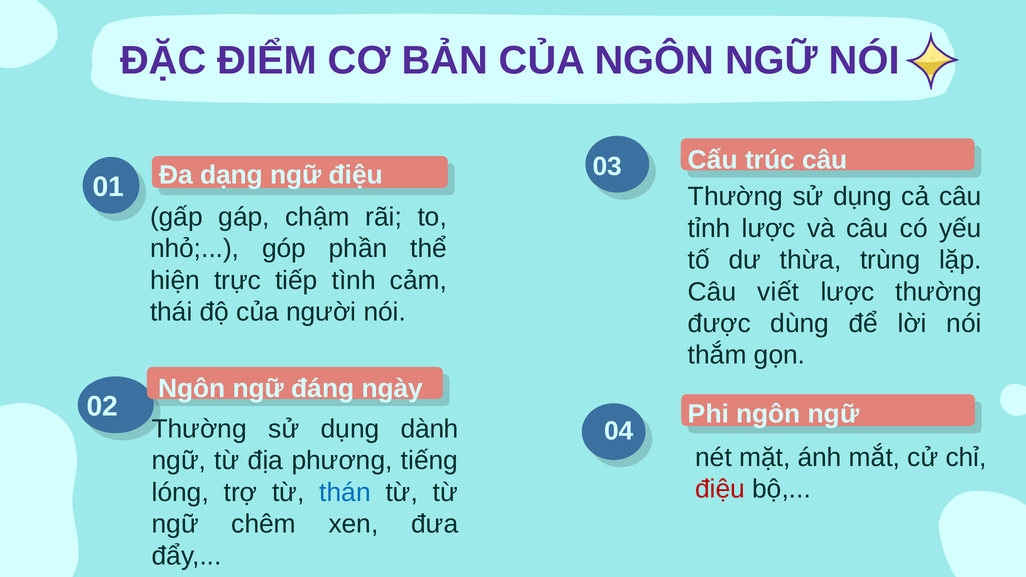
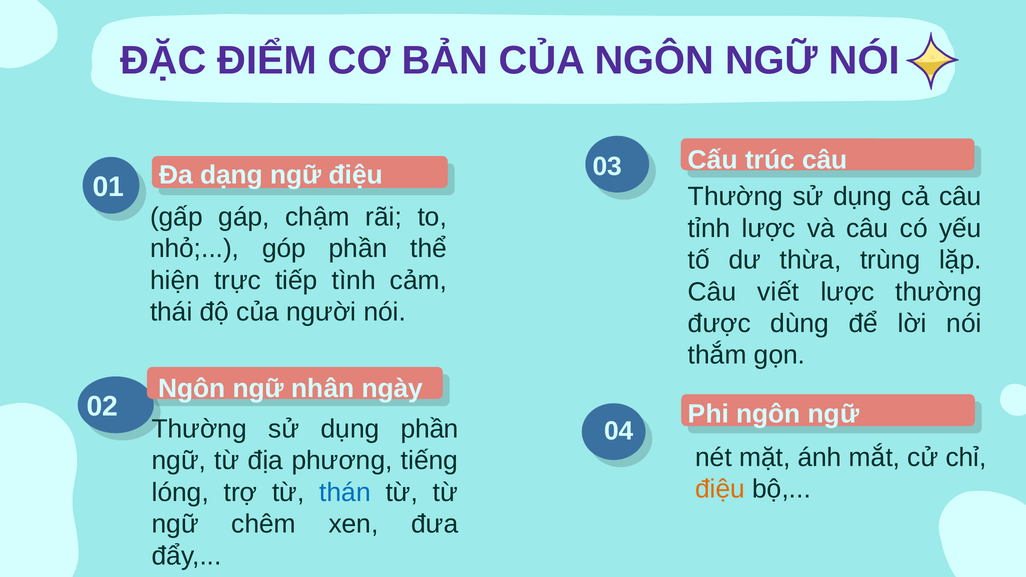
đáng: đáng -> nhân
dụng dành: dành -> phần
điệu at (720, 489) colour: red -> orange
